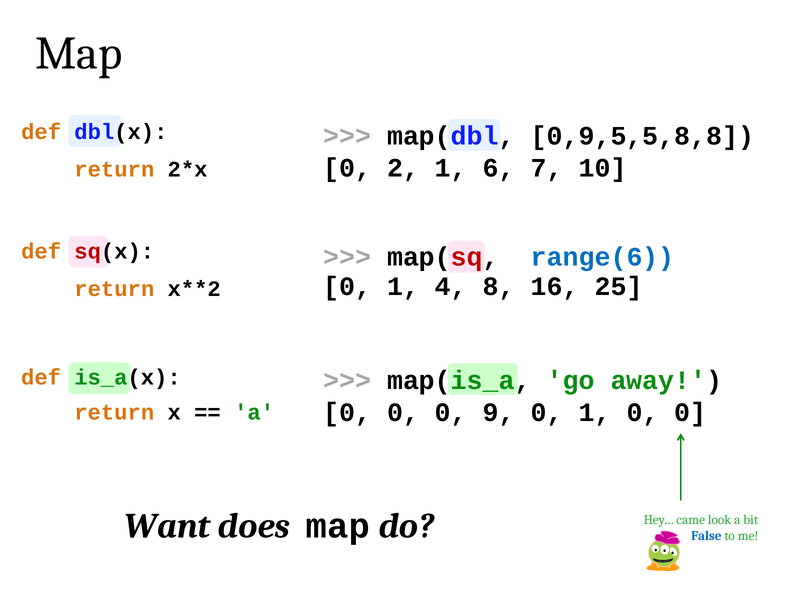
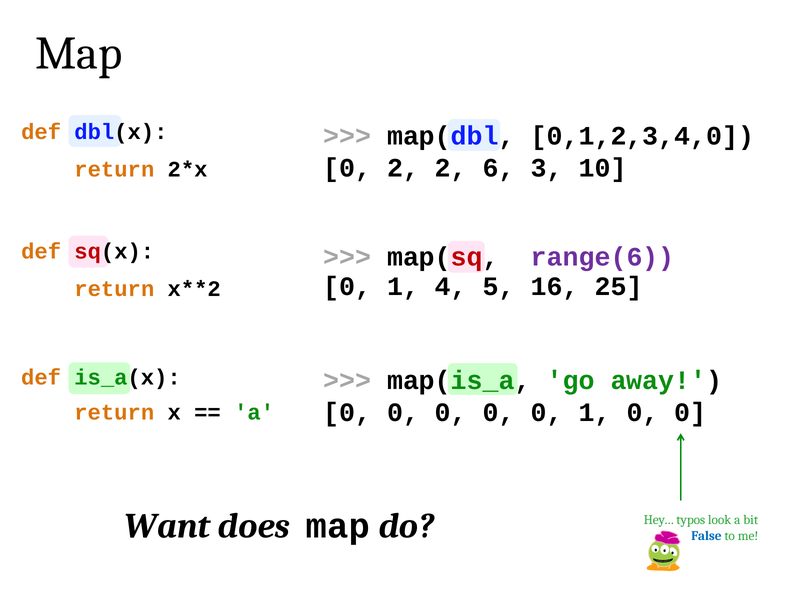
0,9,5,5,8,8: 0,9,5,5,8,8 -> 0,1,2,3,4,0
2 1: 1 -> 2
7: 7 -> 3
range(6 colour: blue -> purple
8: 8 -> 5
9 at (499, 413): 9 -> 0
came: came -> typos
